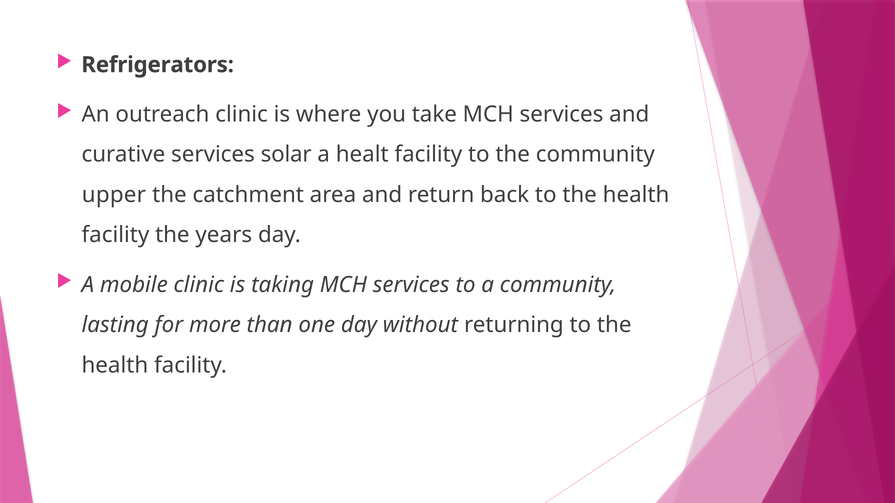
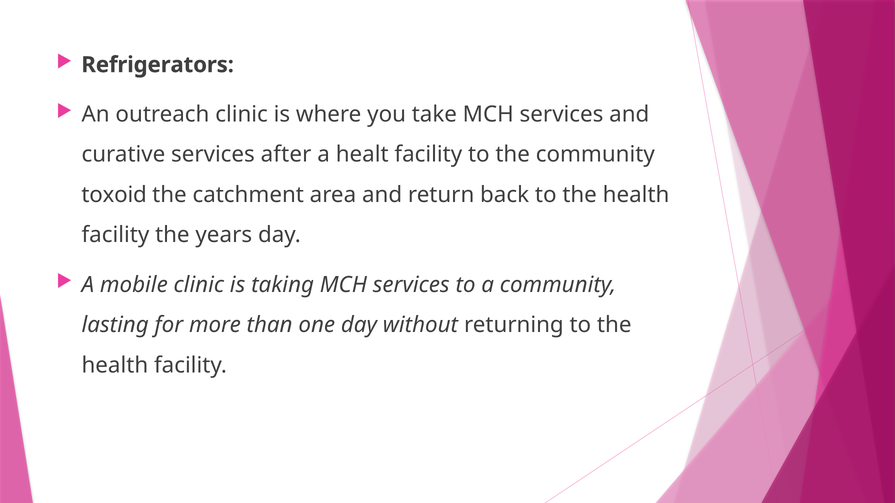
solar: solar -> after
upper: upper -> toxoid
